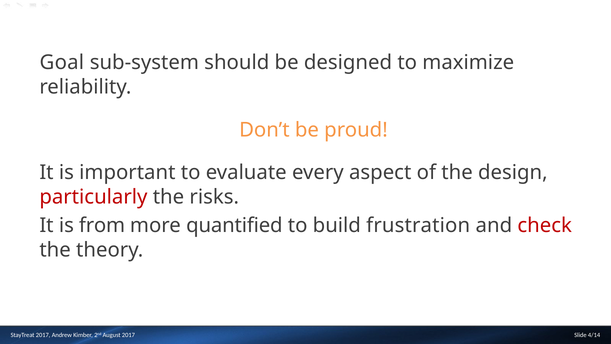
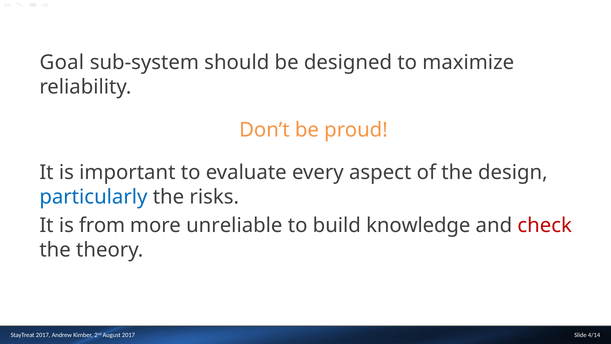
particularly colour: red -> blue
quantified: quantified -> unreliable
frustration: frustration -> knowledge
